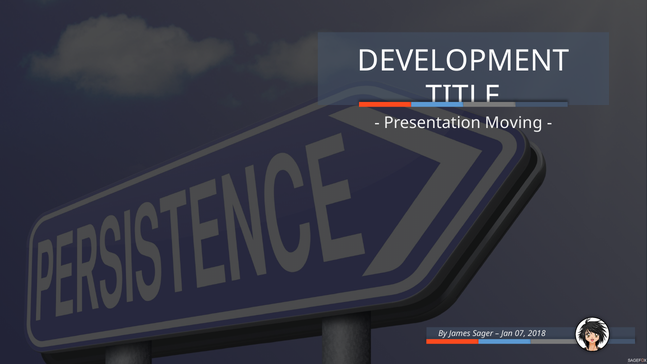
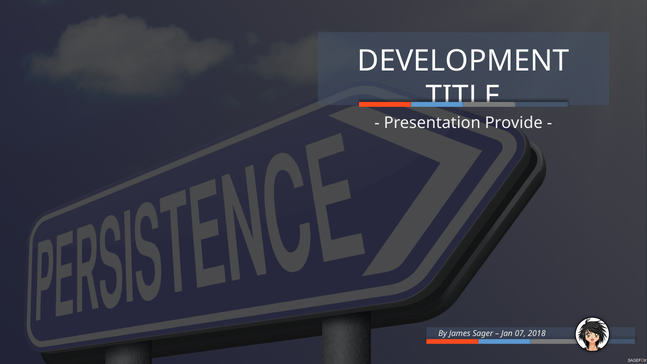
Moving: Moving -> Provide
